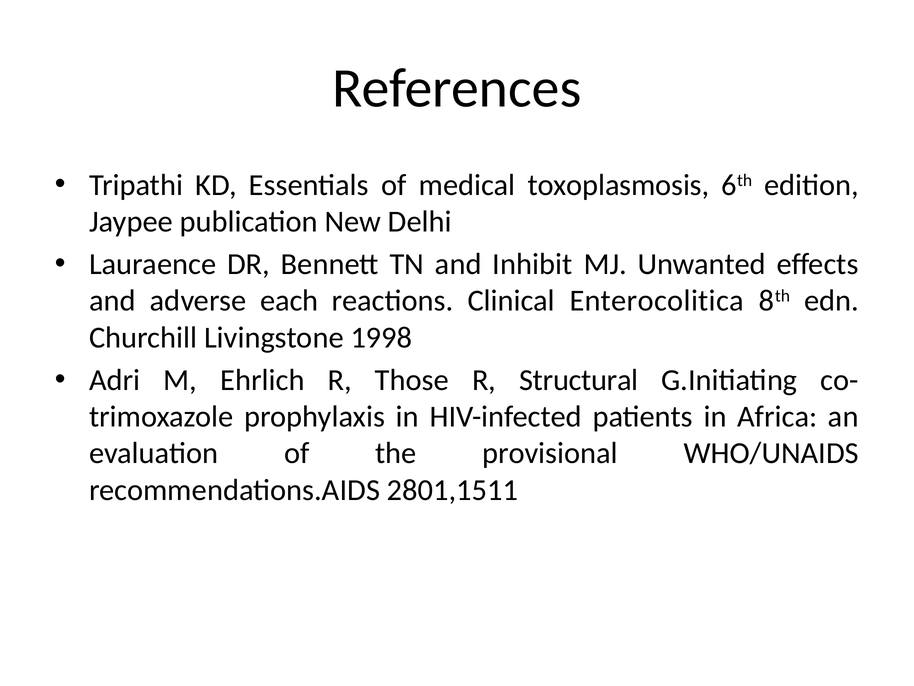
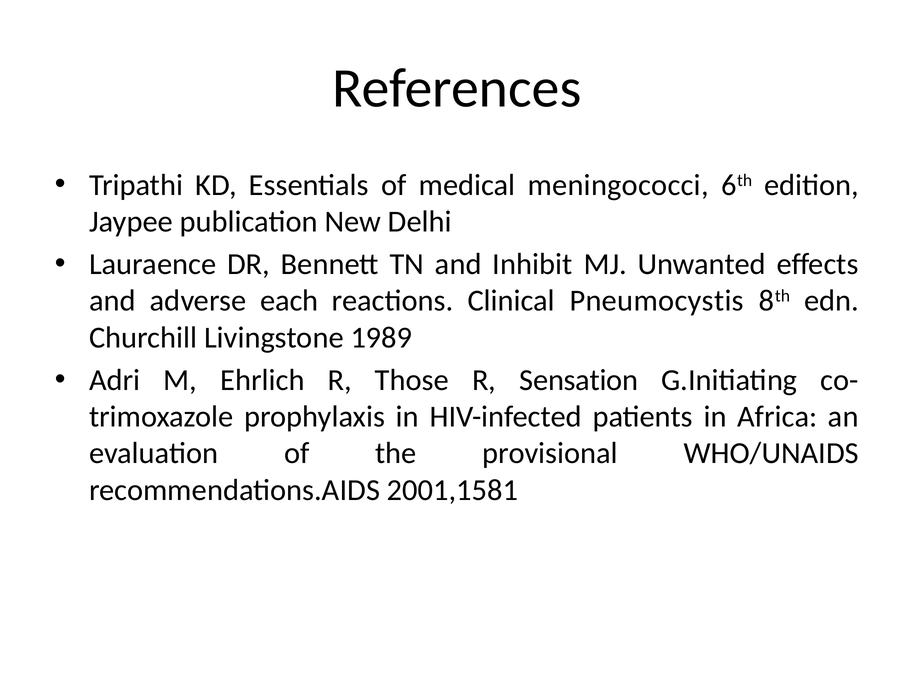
toxoplasmosis: toxoplasmosis -> meningococci
Enterocolitica: Enterocolitica -> Pneumocystis
1998: 1998 -> 1989
Structural: Structural -> Sensation
2801,1511: 2801,1511 -> 2001,1581
